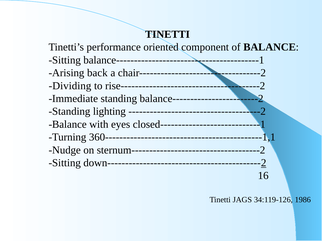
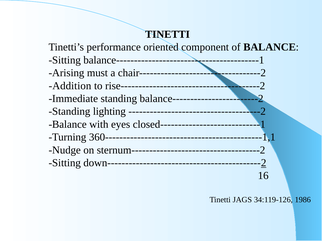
back: back -> must
Dividing: Dividing -> Addition
